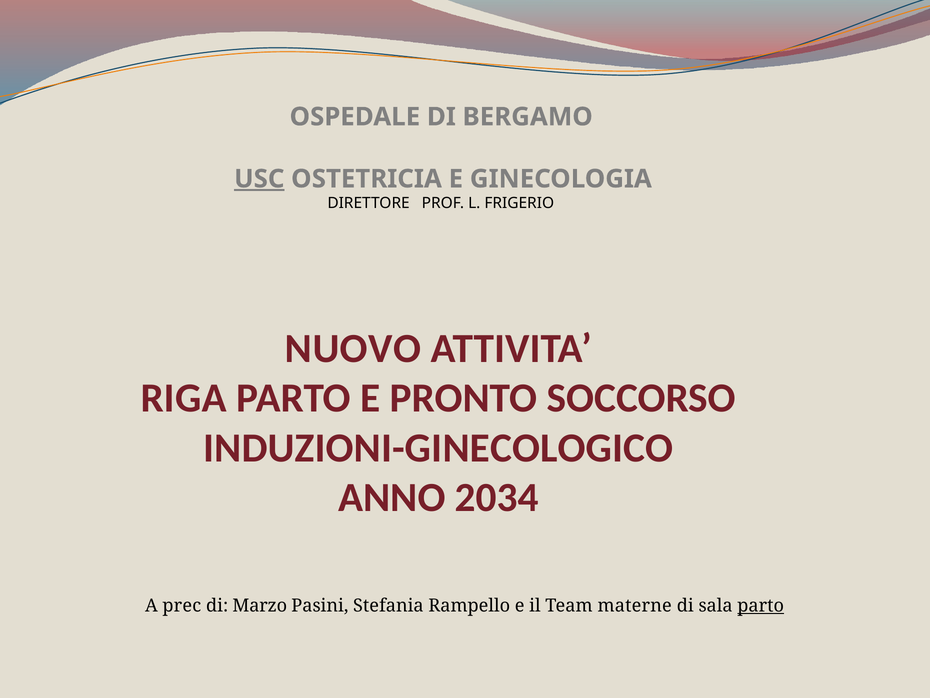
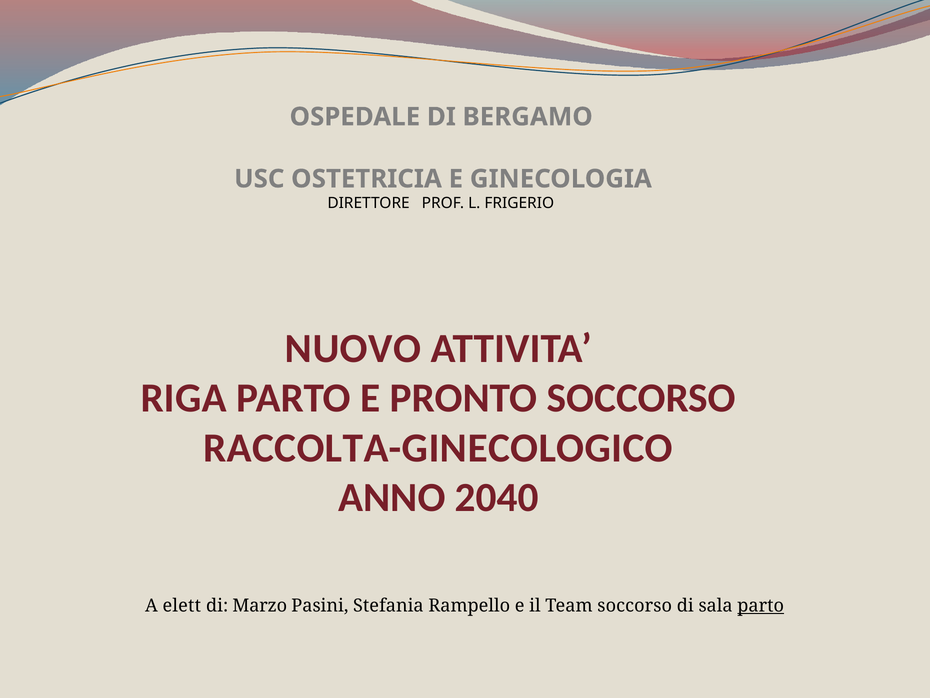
USC underline: present -> none
INDUZIONI-GINECOLOGICO: INDUZIONI-GINECOLOGICO -> RACCOLTA-GINECOLOGICO
2034: 2034 -> 2040
prec: prec -> elett
Team materne: materne -> soccorso
